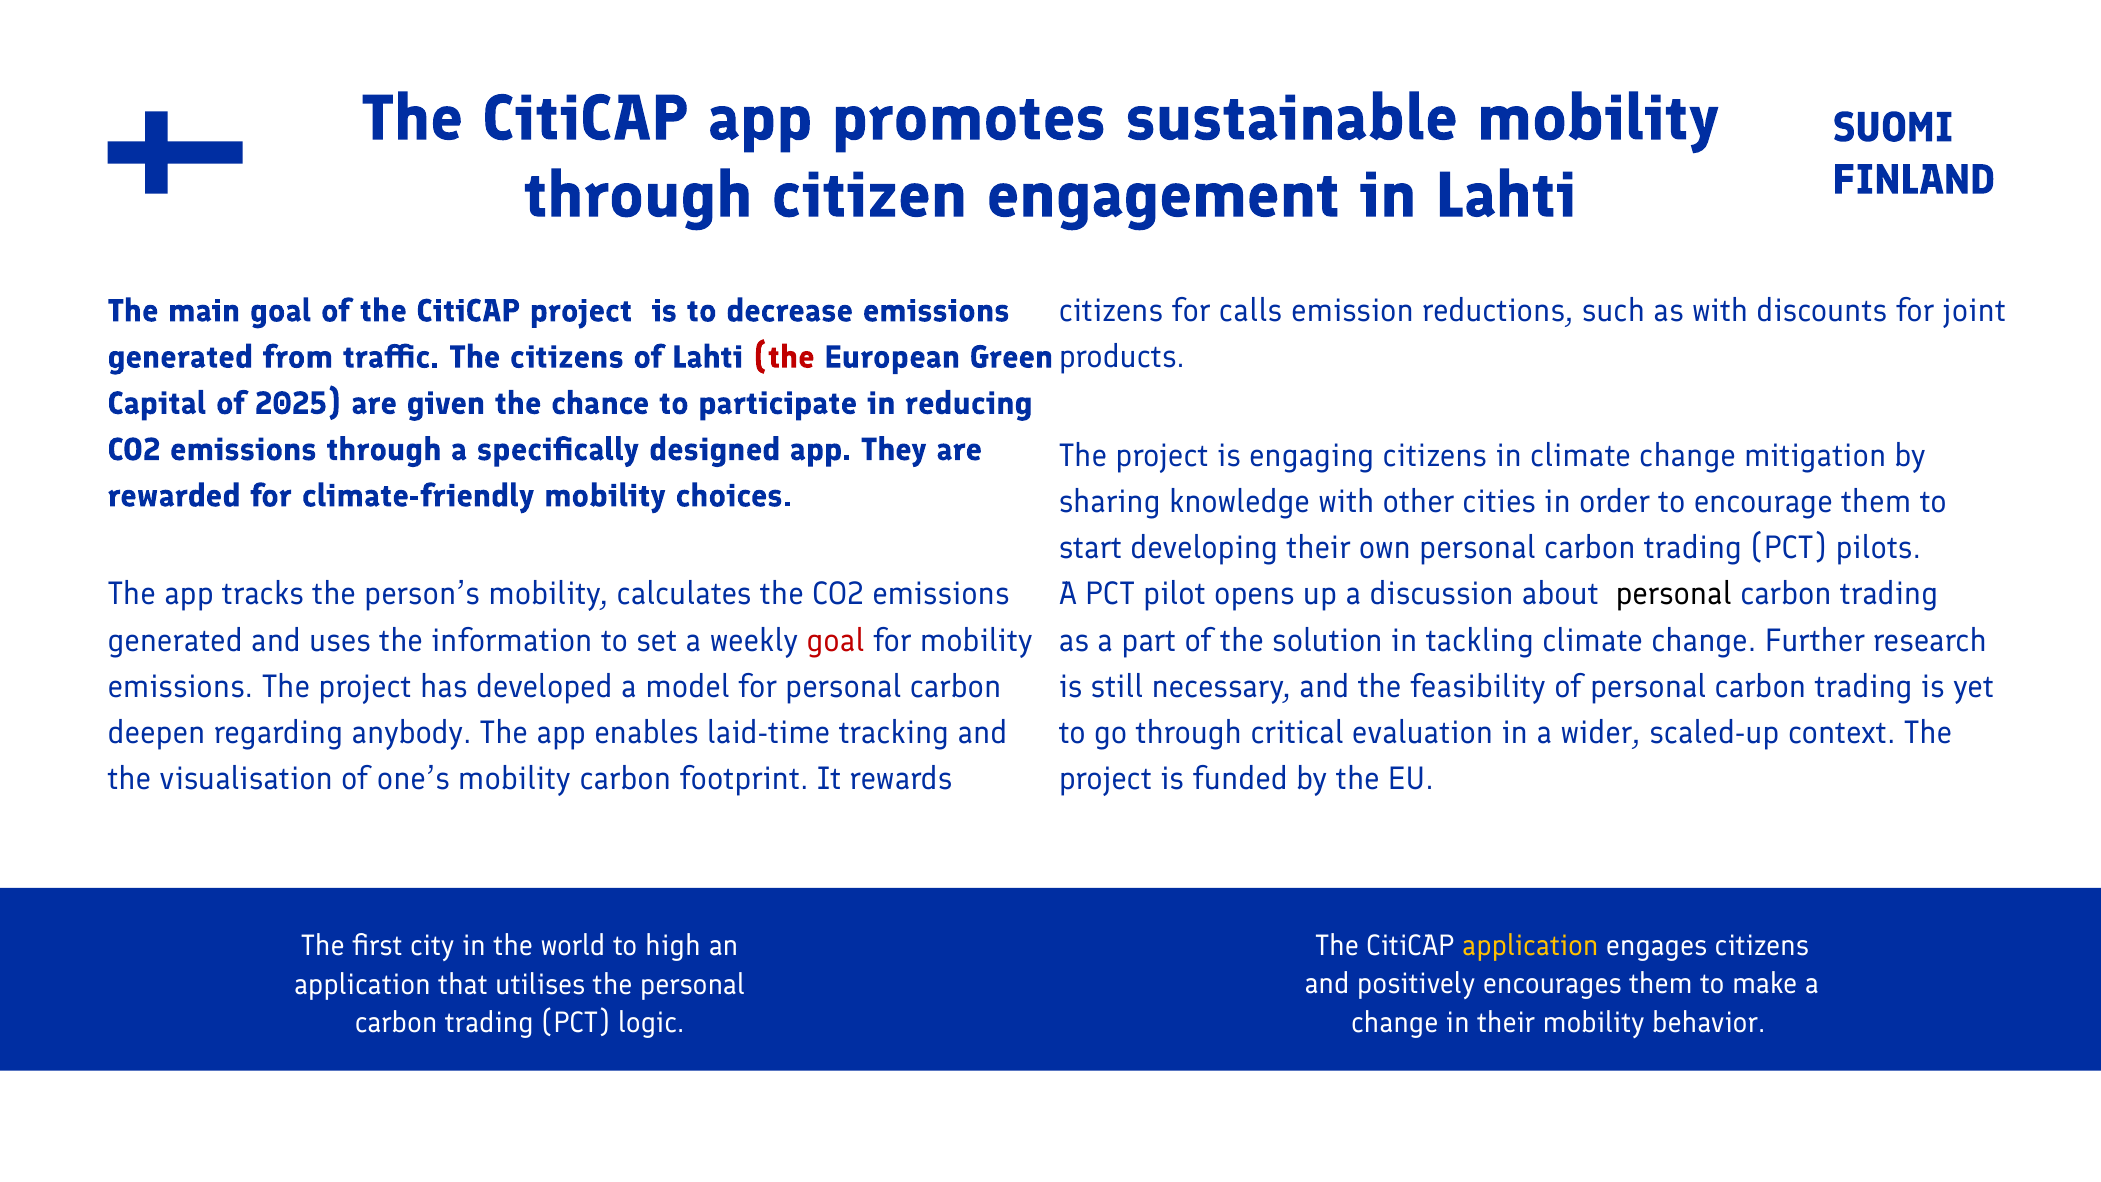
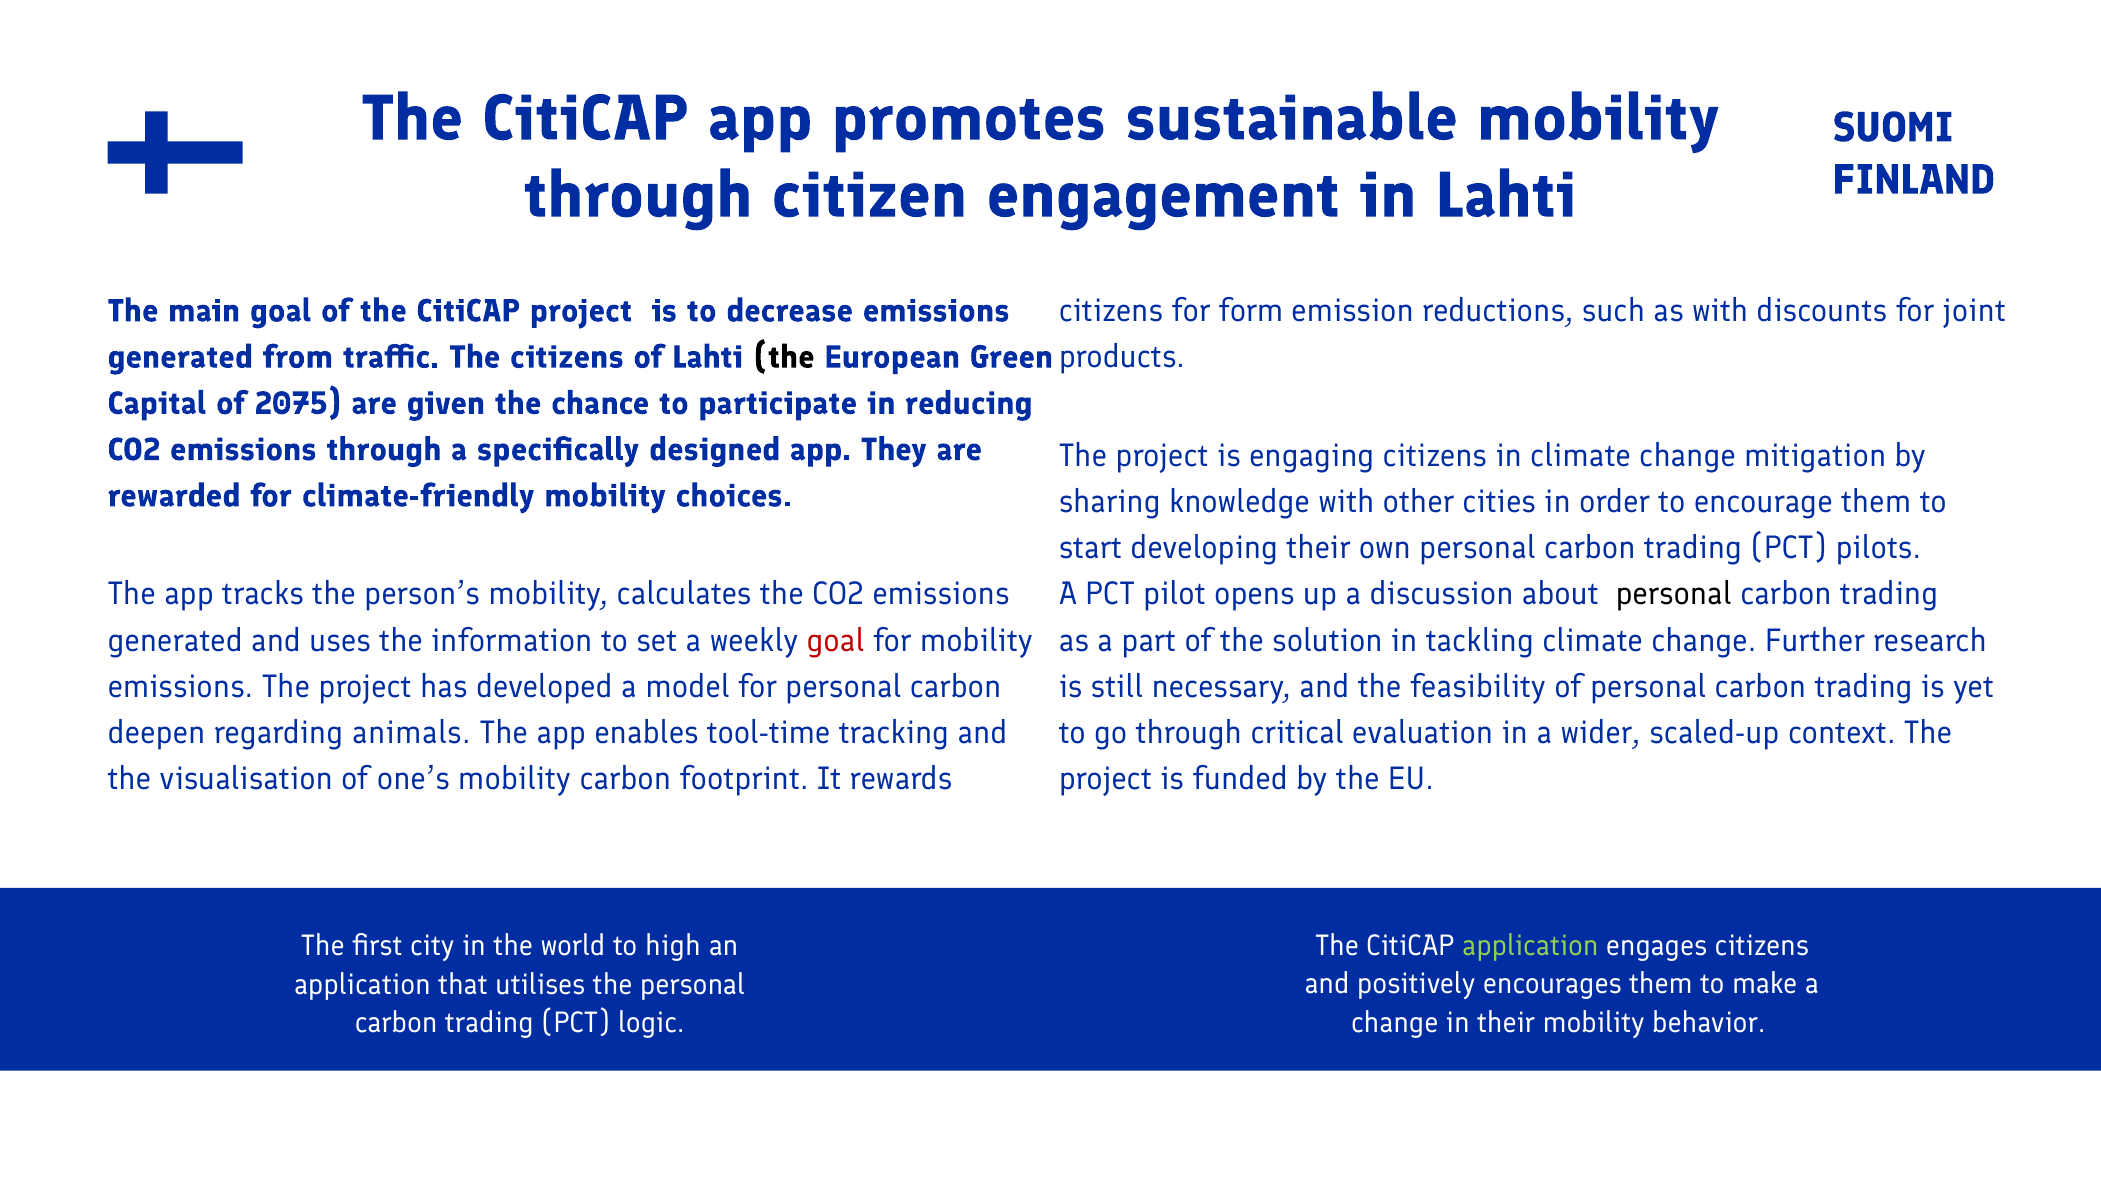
calls: calls -> form
the at (784, 357) colour: red -> black
2025: 2025 -> 2075
anybody: anybody -> animals
laid-time: laid-time -> tool-time
application at (1530, 945) colour: yellow -> light green
